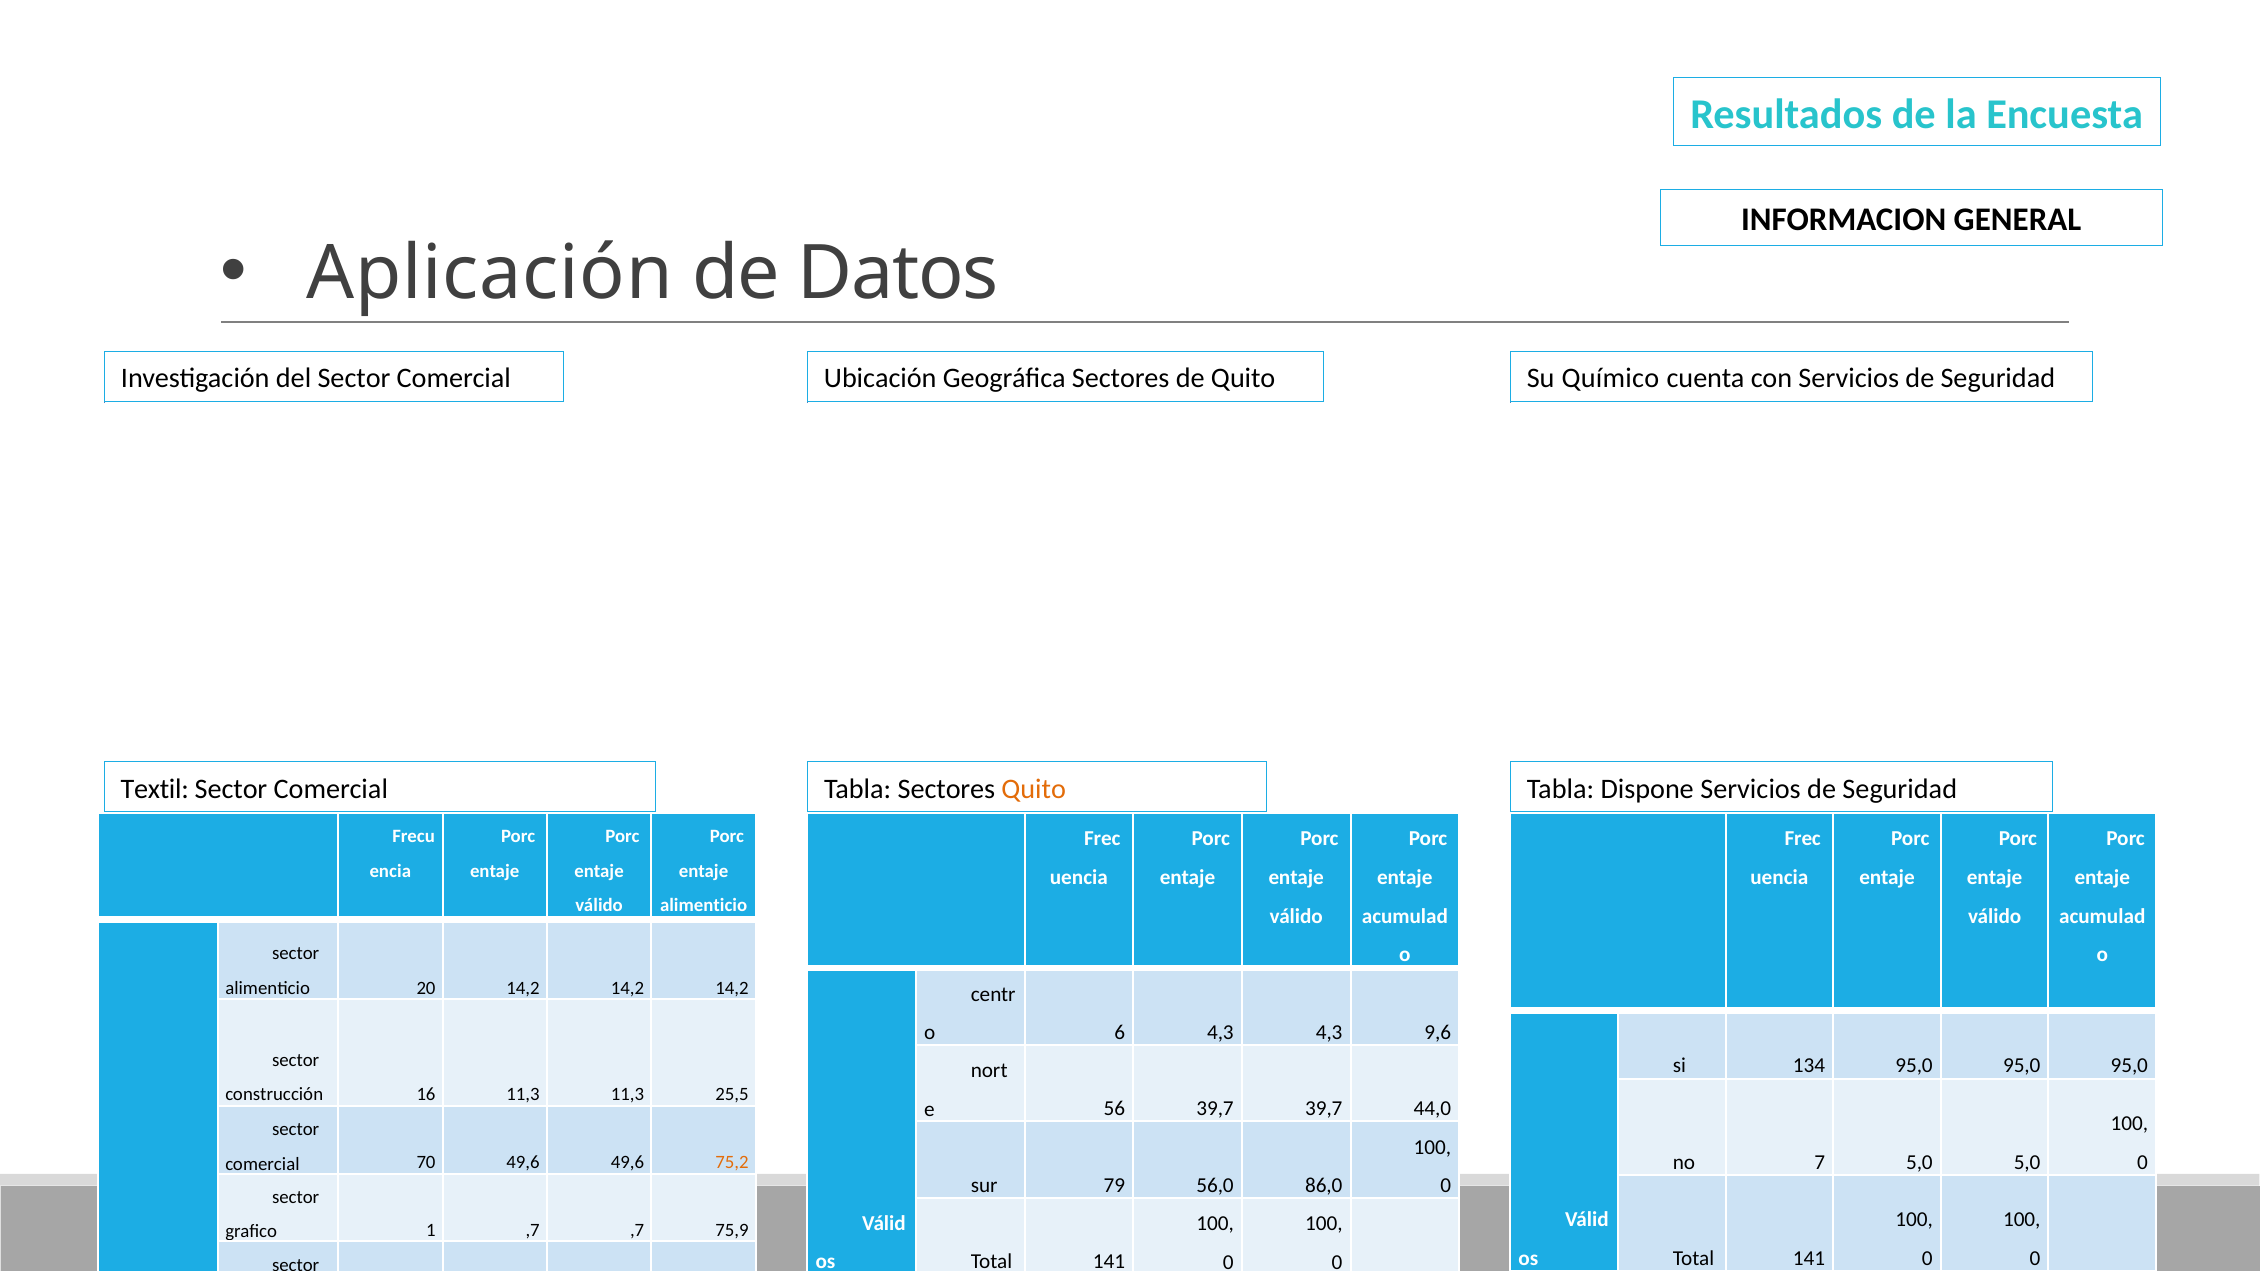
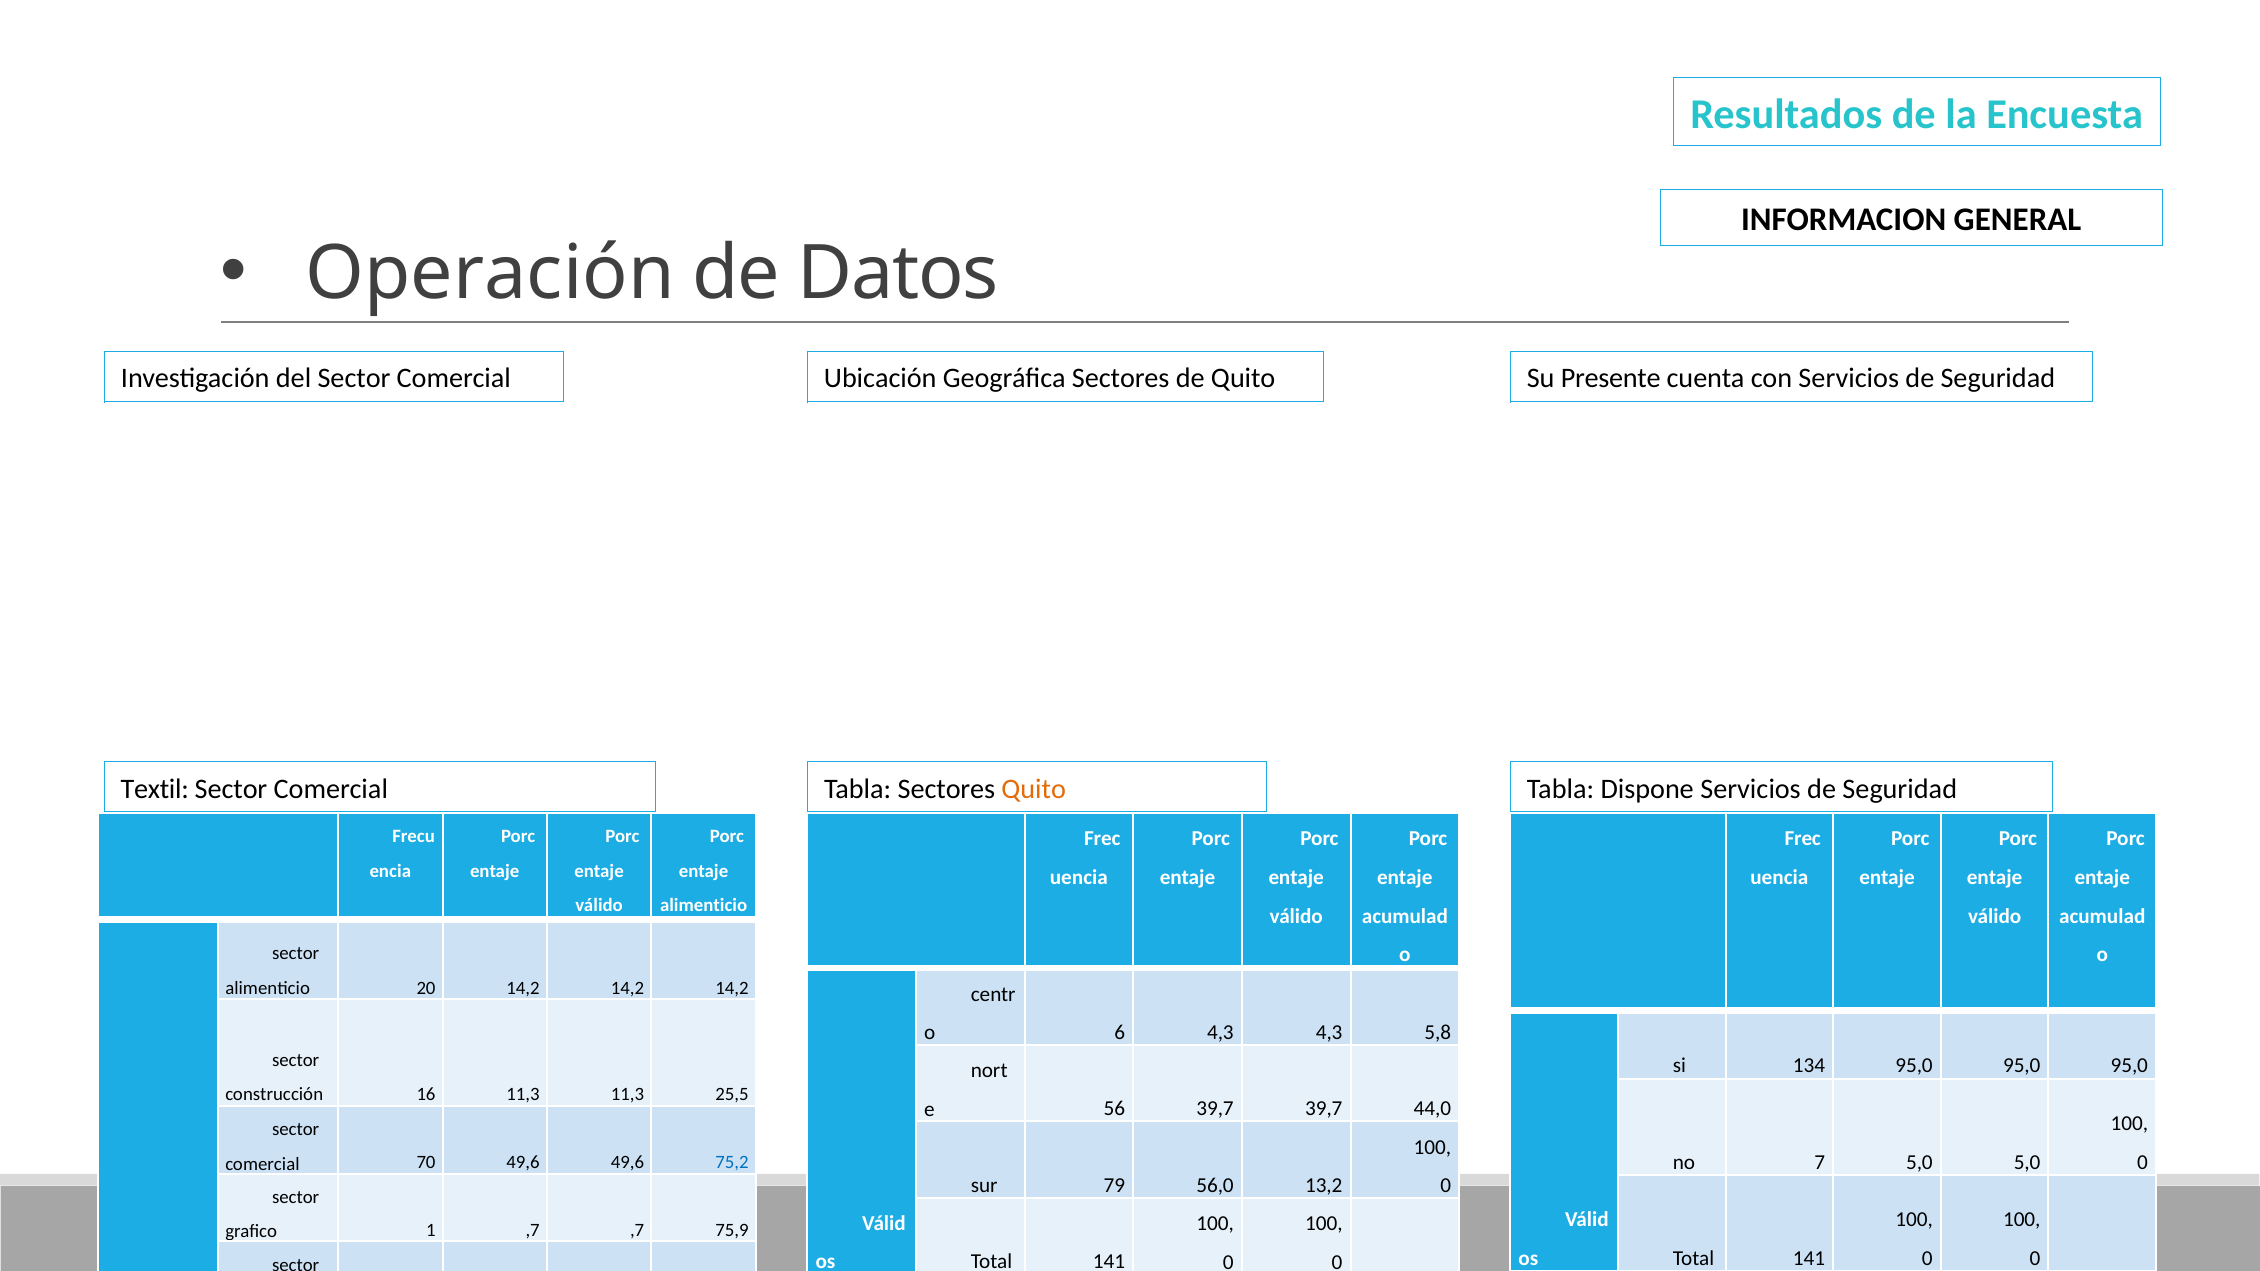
Aplicación: Aplicación -> Operación
Su Químico: Químico -> Presente
9,6: 9,6 -> 5,8
75,2 colour: orange -> blue
86,0: 86,0 -> 13,2
